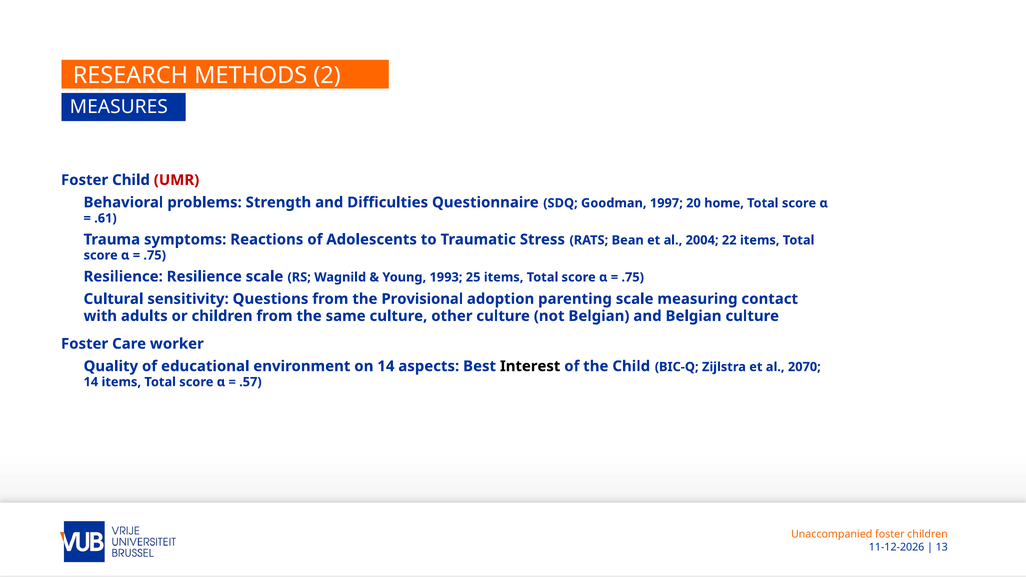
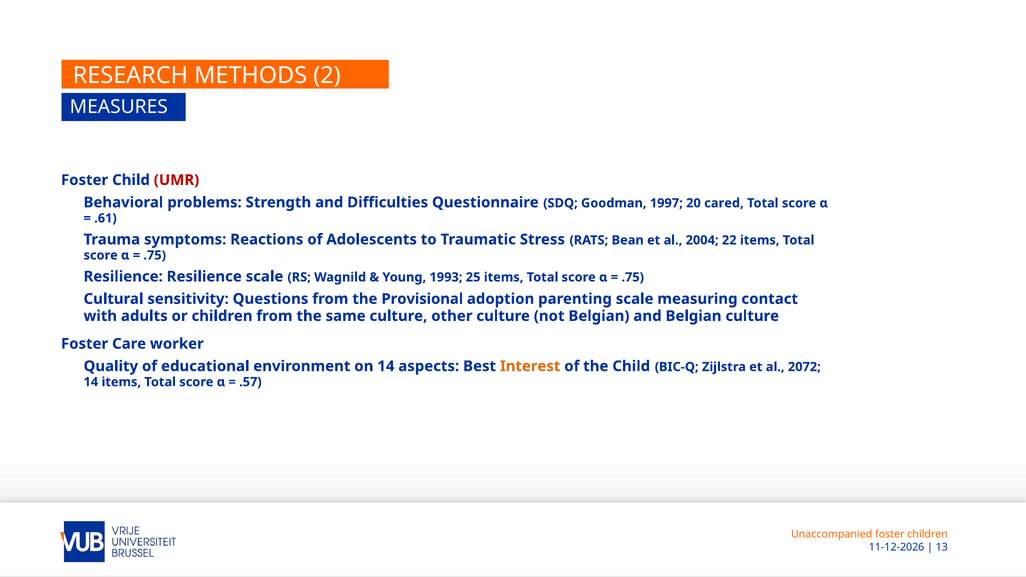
home: home -> cared
Interest colour: black -> orange
2070: 2070 -> 2072
